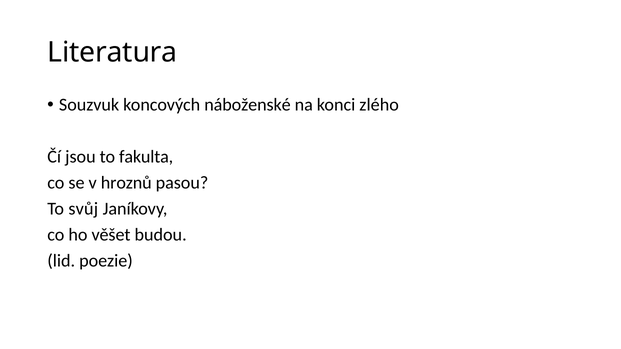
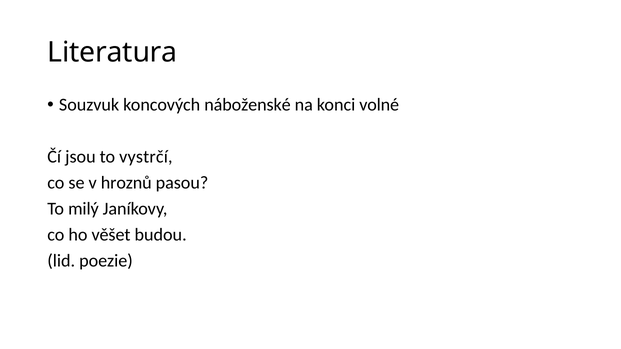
zlého: zlého -> volné
fakulta: fakulta -> vystrčí
svůj: svůj -> milý
